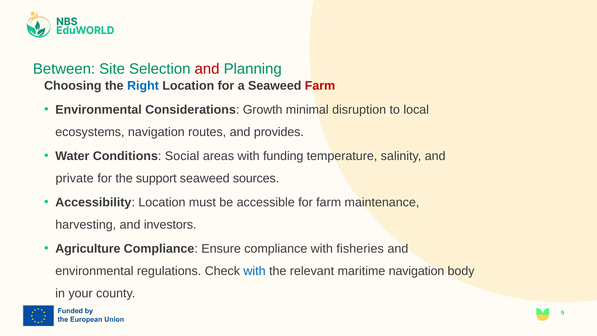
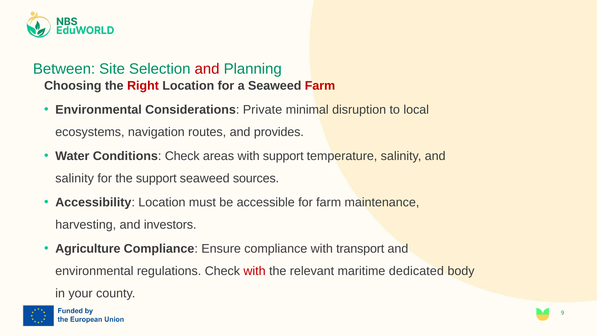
Right colour: blue -> red
Growth: Growth -> Private
Conditions Social: Social -> Check
with funding: funding -> support
private at (75, 178): private -> salinity
fisheries: fisheries -> transport
with at (255, 271) colour: blue -> red
maritime navigation: navigation -> dedicated
